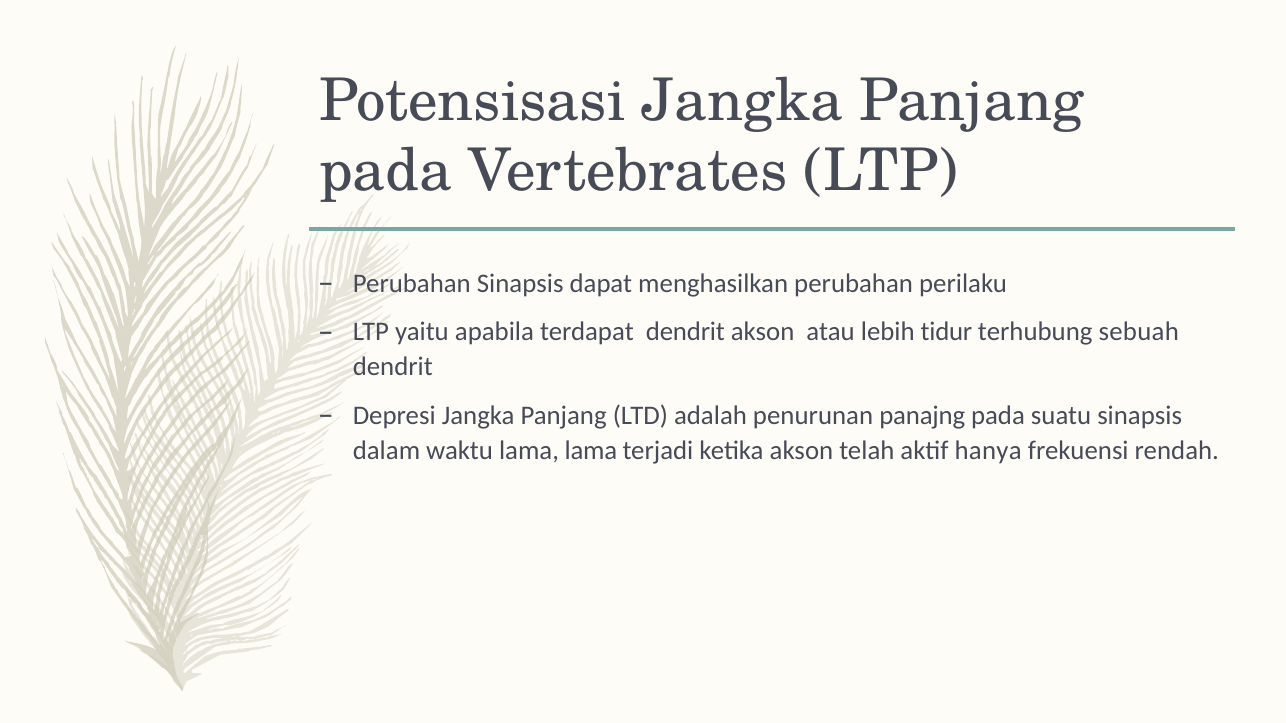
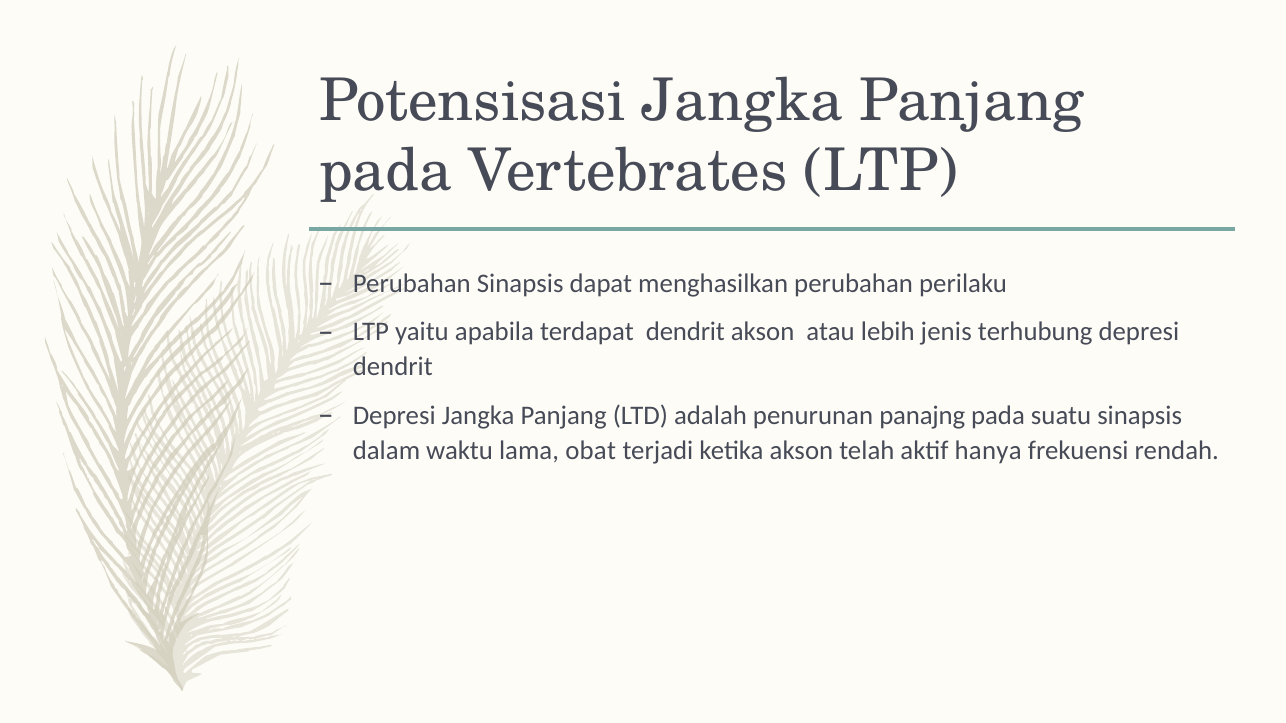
tidur: tidur -> jenis
terhubung sebuah: sebuah -> depresi
lama lama: lama -> obat
